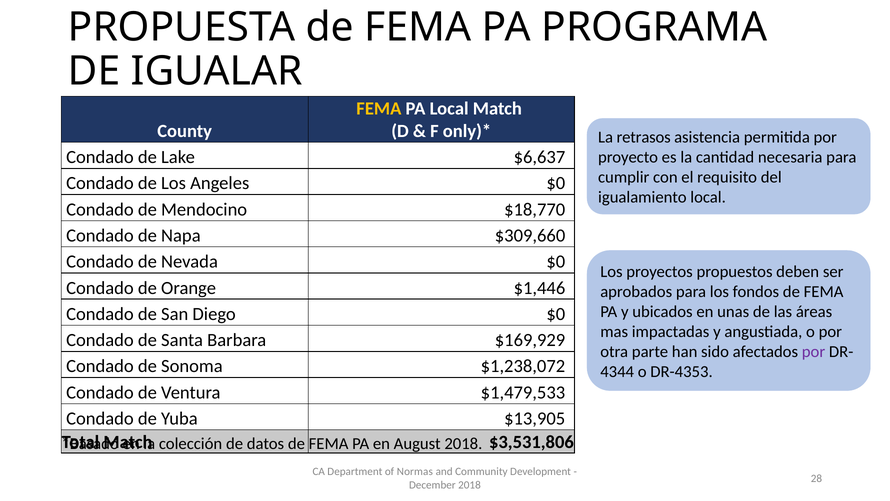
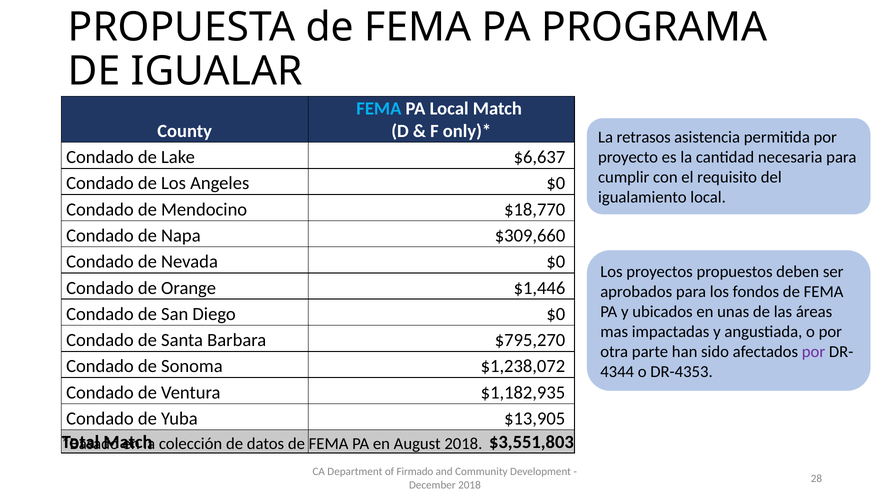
FEMA at (379, 108) colour: yellow -> light blue
$169,929: $169,929 -> $795,270
$1,479,533: $1,479,533 -> $1,182,935
$3,531,806: $3,531,806 -> $3,551,803
Normas: Normas -> Firmado
